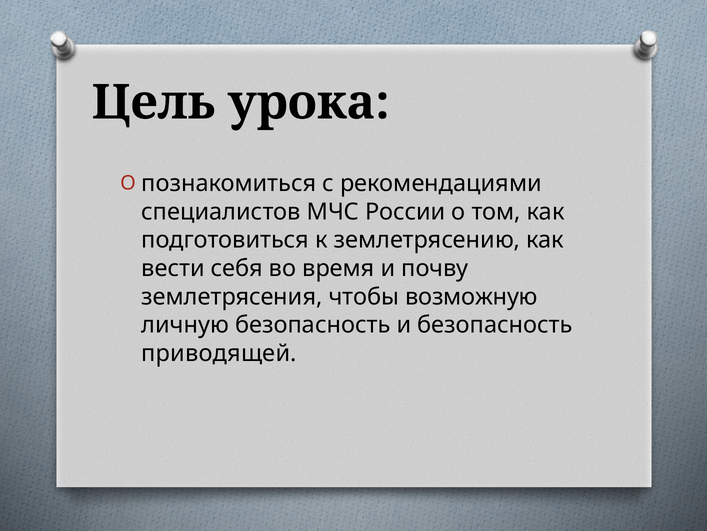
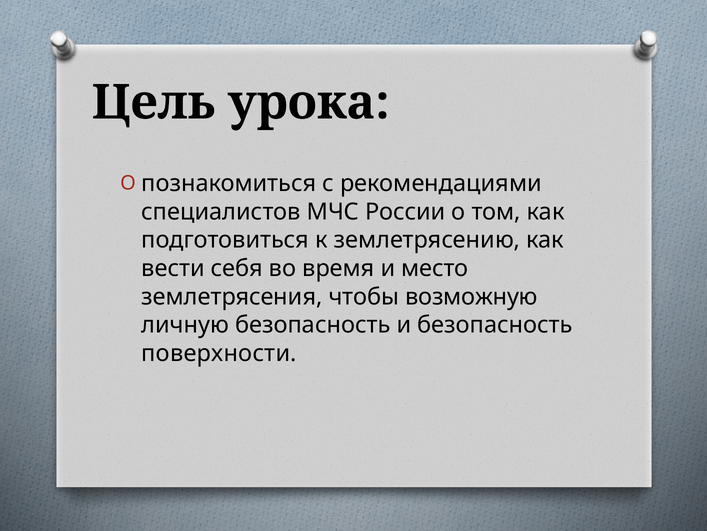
почву: почву -> место
приводящей: приводящей -> поверхности
